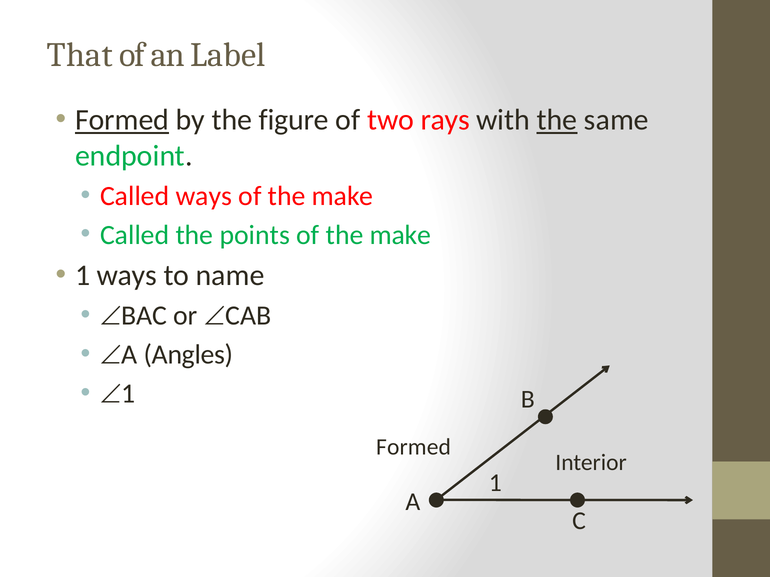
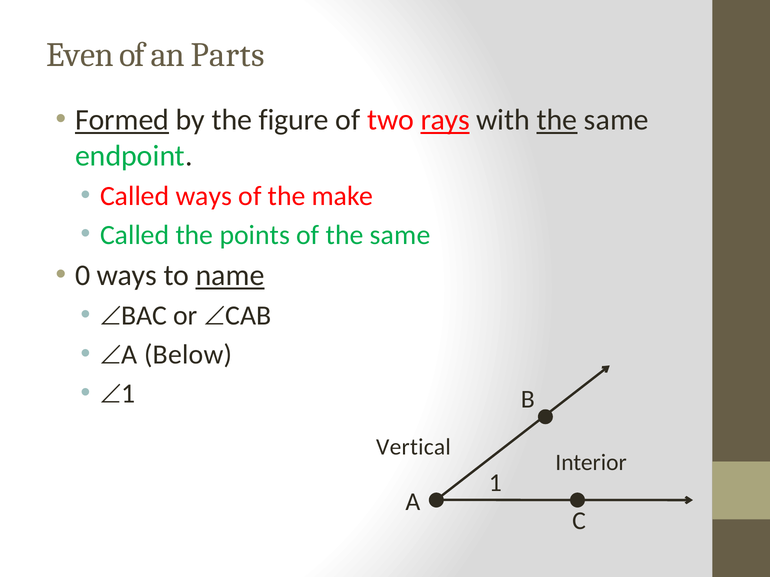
That: That -> Even
Label: Label -> Parts
rays underline: none -> present
make at (400, 235): make -> same
1 at (83, 276): 1 -> 0
name underline: none -> present
Angles: Angles -> Below
Formed at (414, 447): Formed -> Vertical
